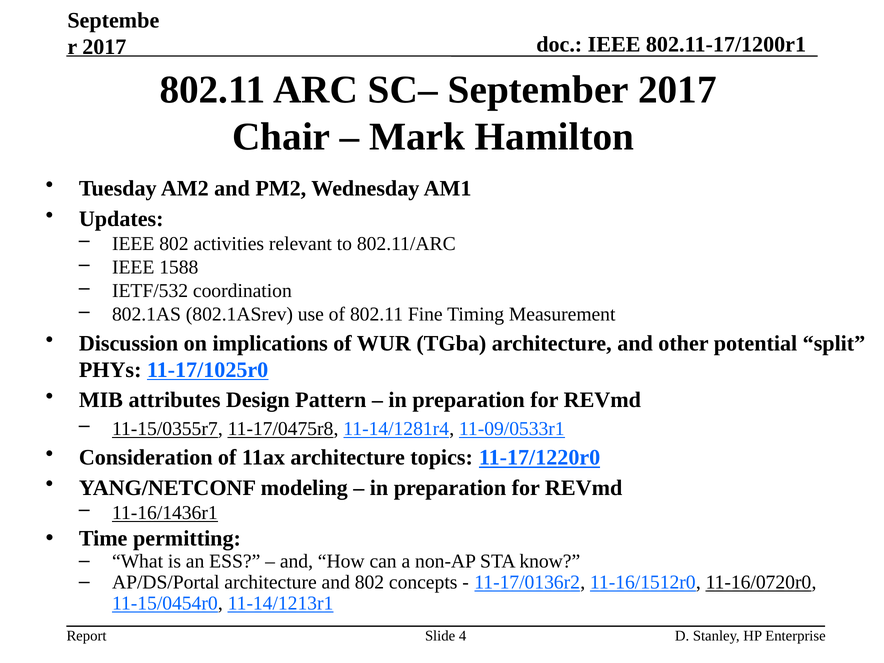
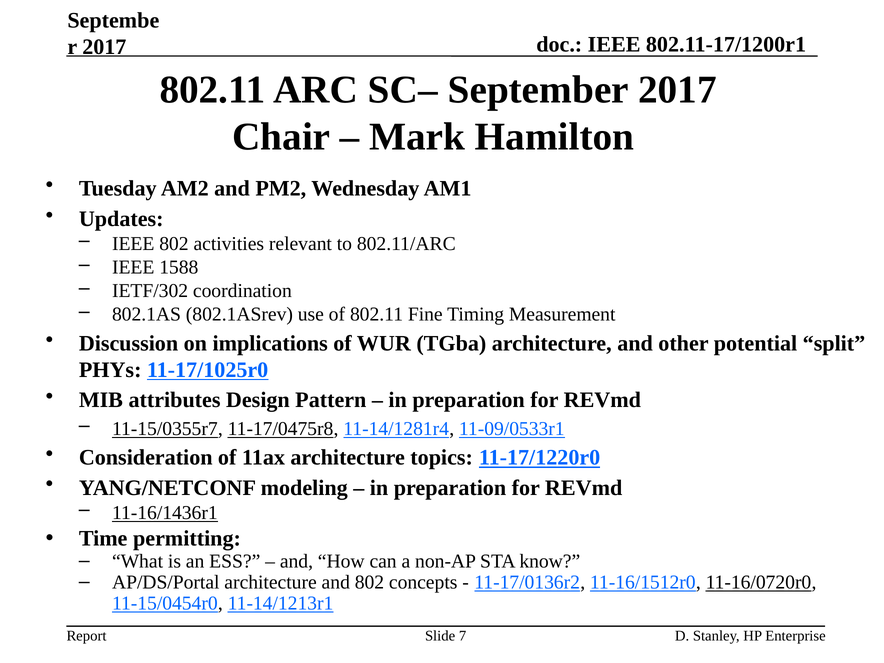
IETF/532: IETF/532 -> IETF/302
4: 4 -> 7
